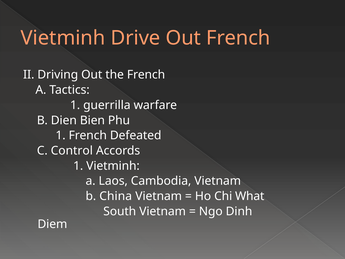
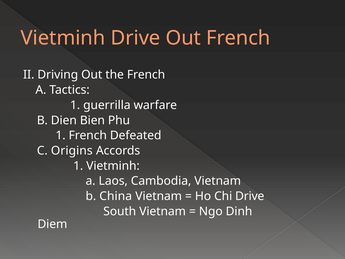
Control: Control -> Origins
Chi What: What -> Drive
